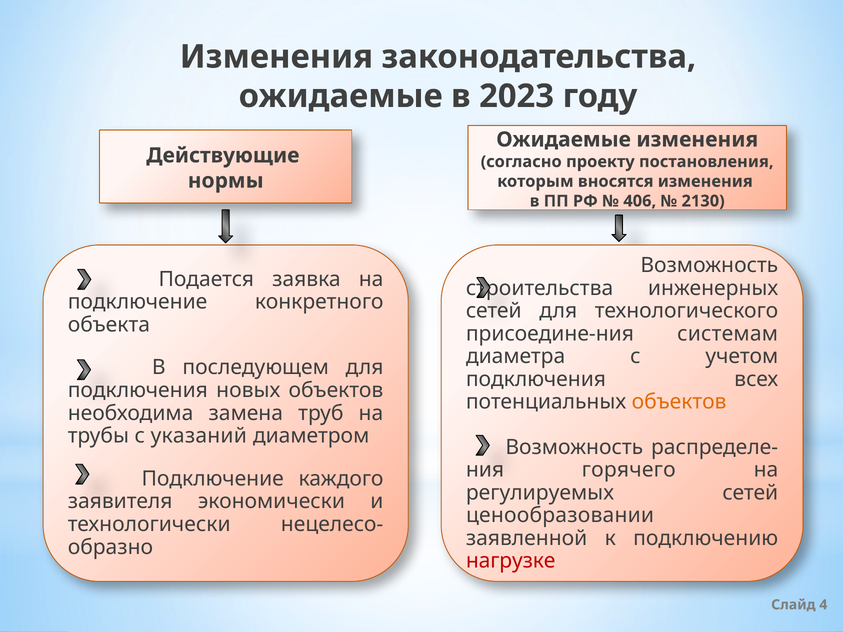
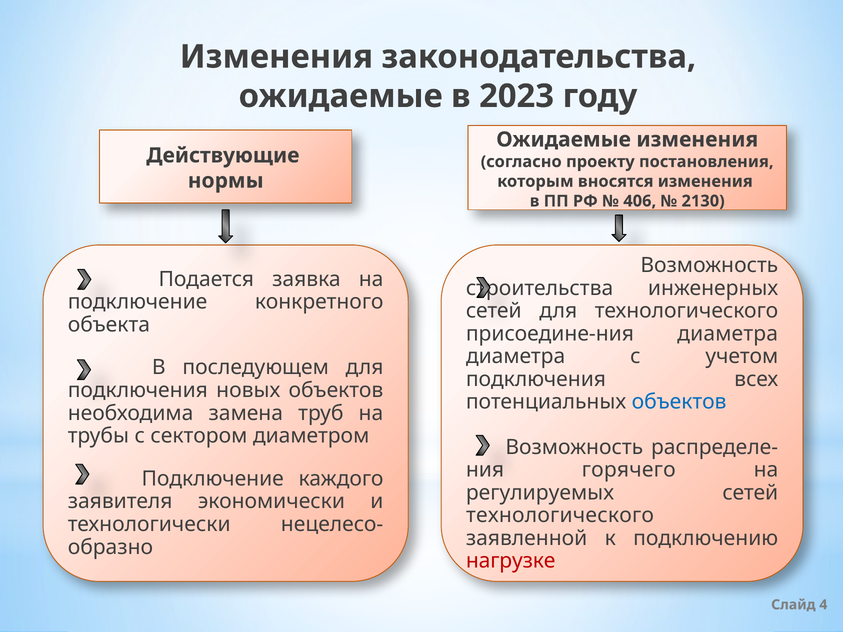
присоедине-ния системам: системам -> диаметра
объектов at (679, 402) colour: orange -> blue
указаний: указаний -> сектором
ценообразовании at (560, 516): ценообразовании -> технологического
